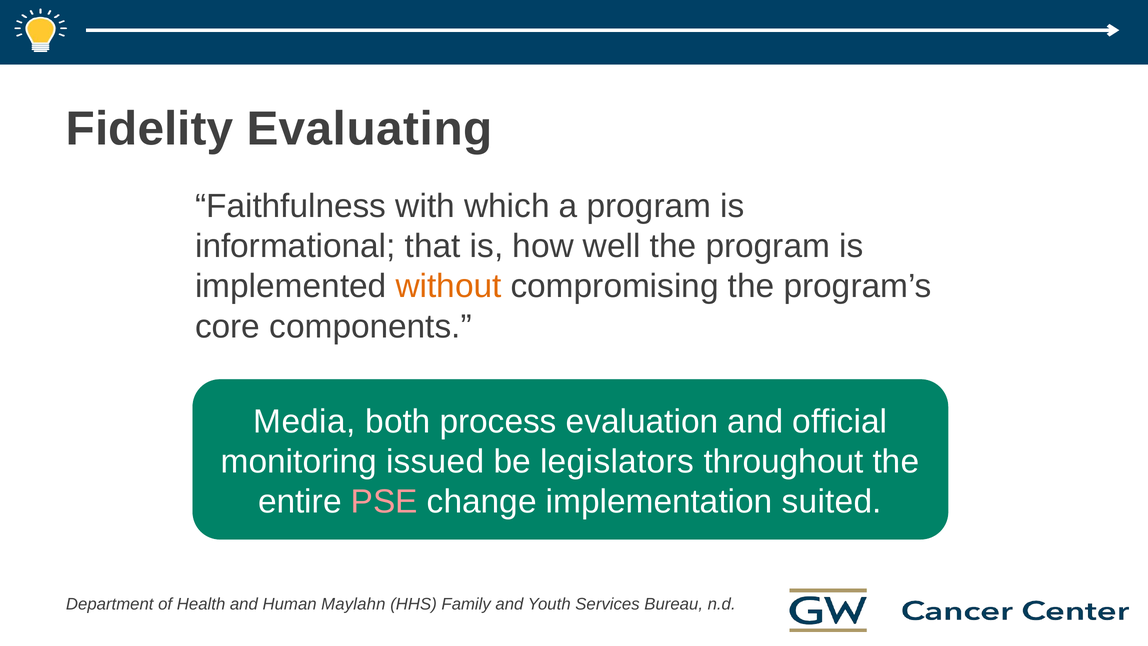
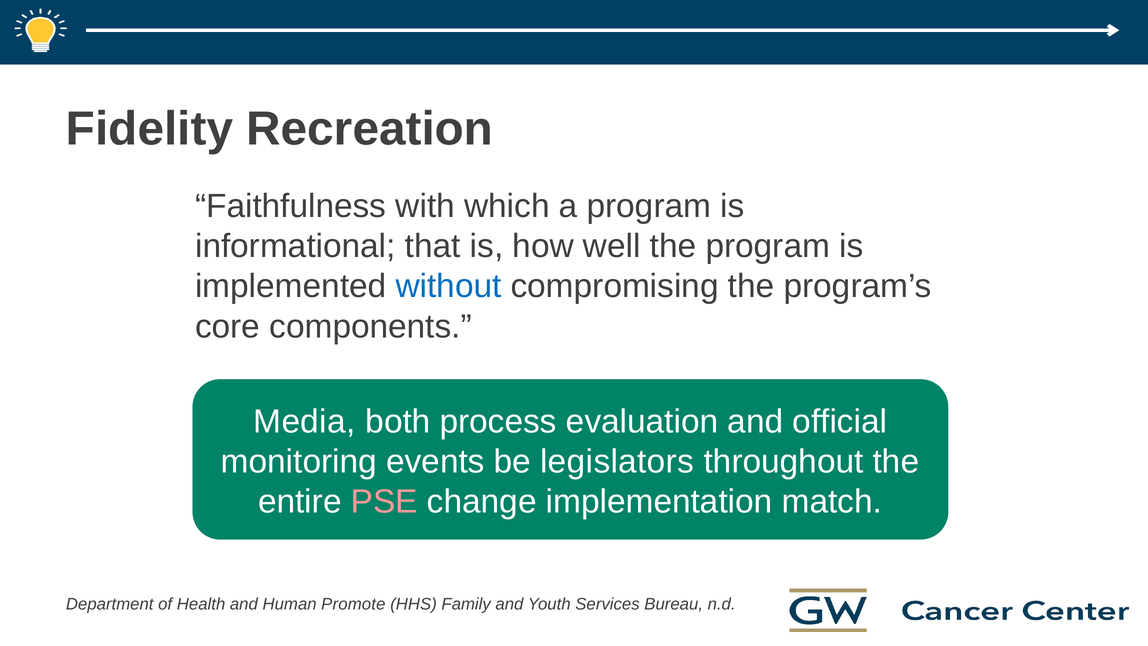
Evaluating: Evaluating -> Recreation
without colour: orange -> blue
issued: issued -> events
suited: suited -> match
Maylahn: Maylahn -> Promote
